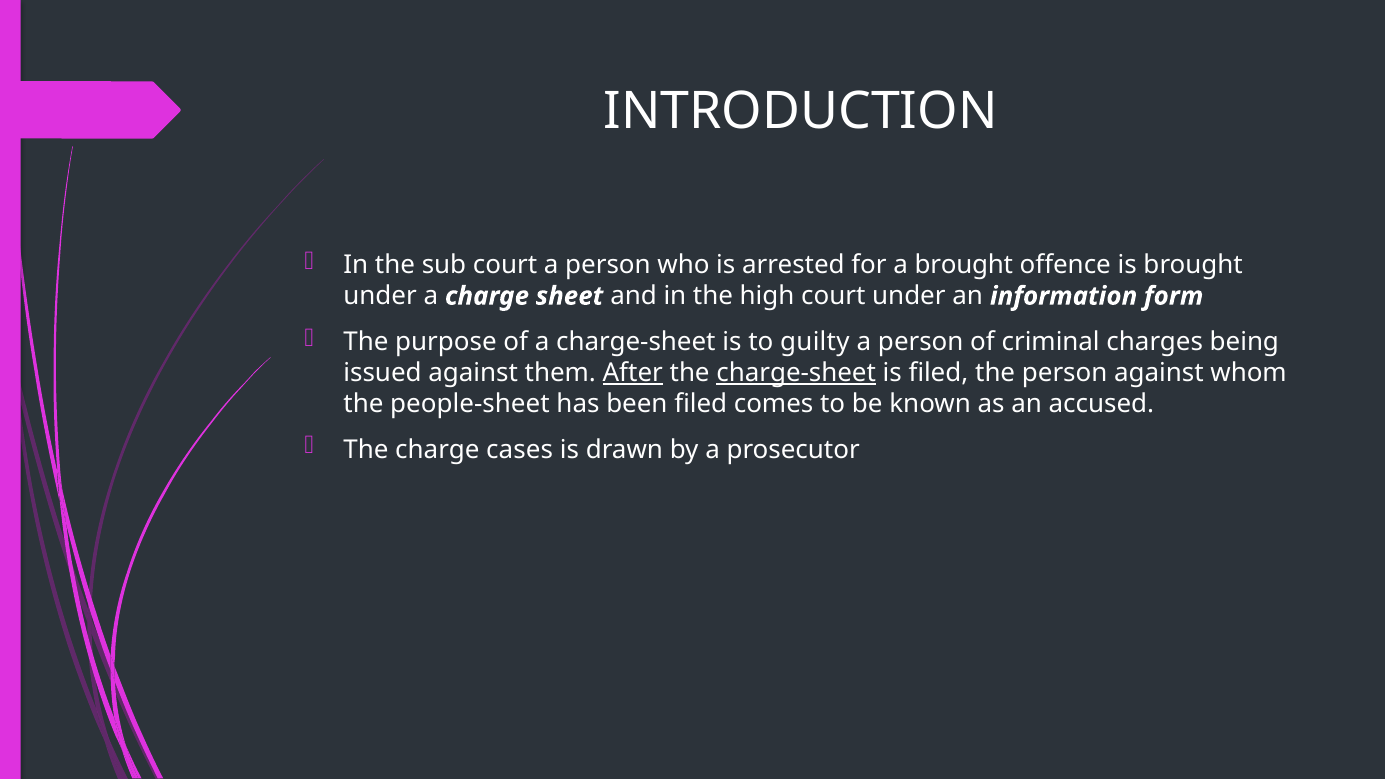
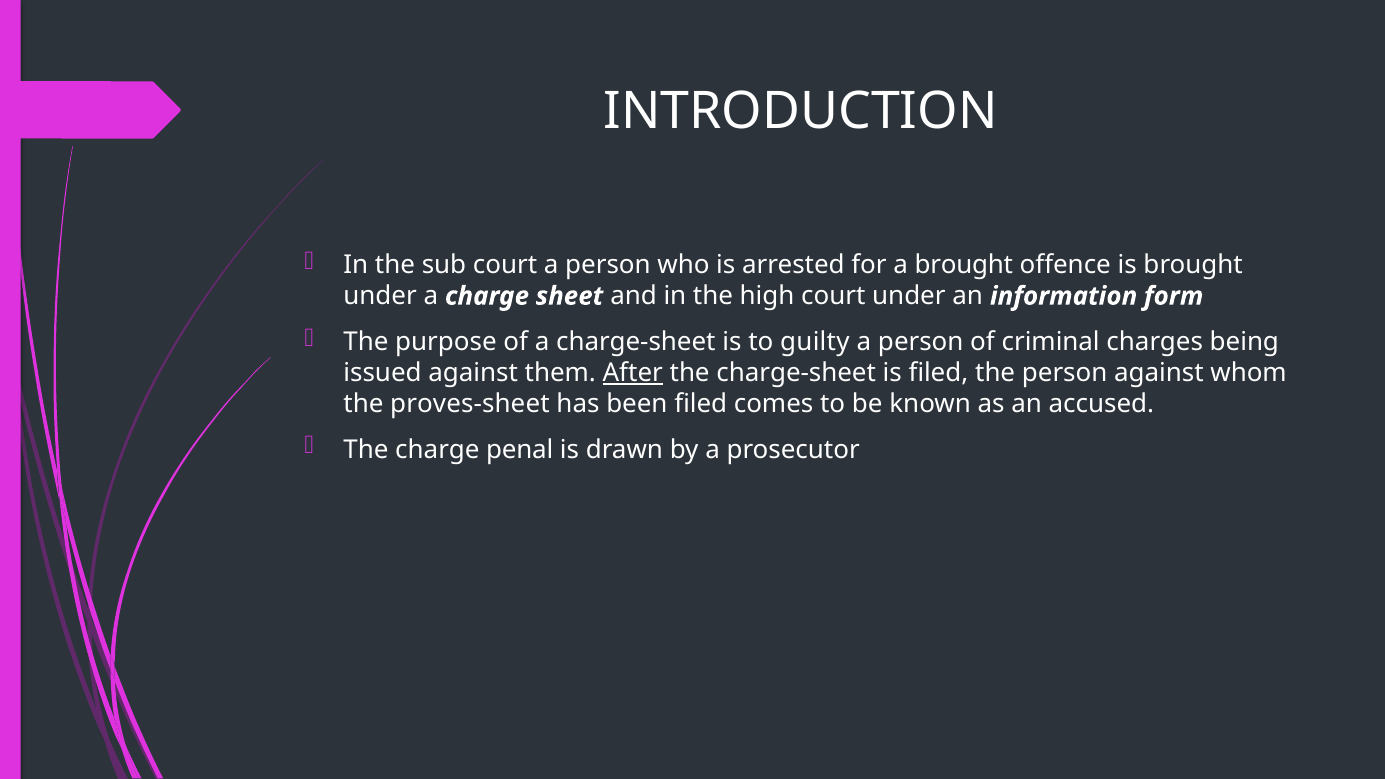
charge-sheet at (796, 373) underline: present -> none
people-sheet: people-sheet -> proves-sheet
cases: cases -> penal
